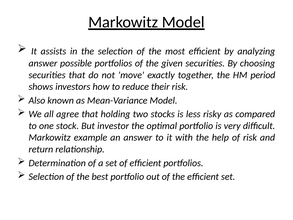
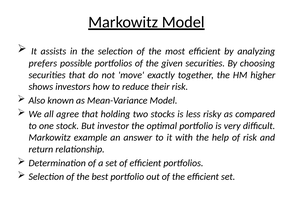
answer at (43, 63): answer -> prefers
period: period -> higher
